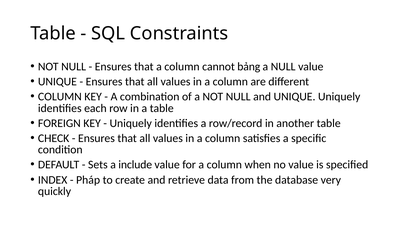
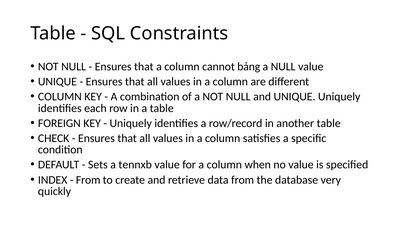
include: include -> tennxb
Pháp at (88, 180): Pháp -> From
